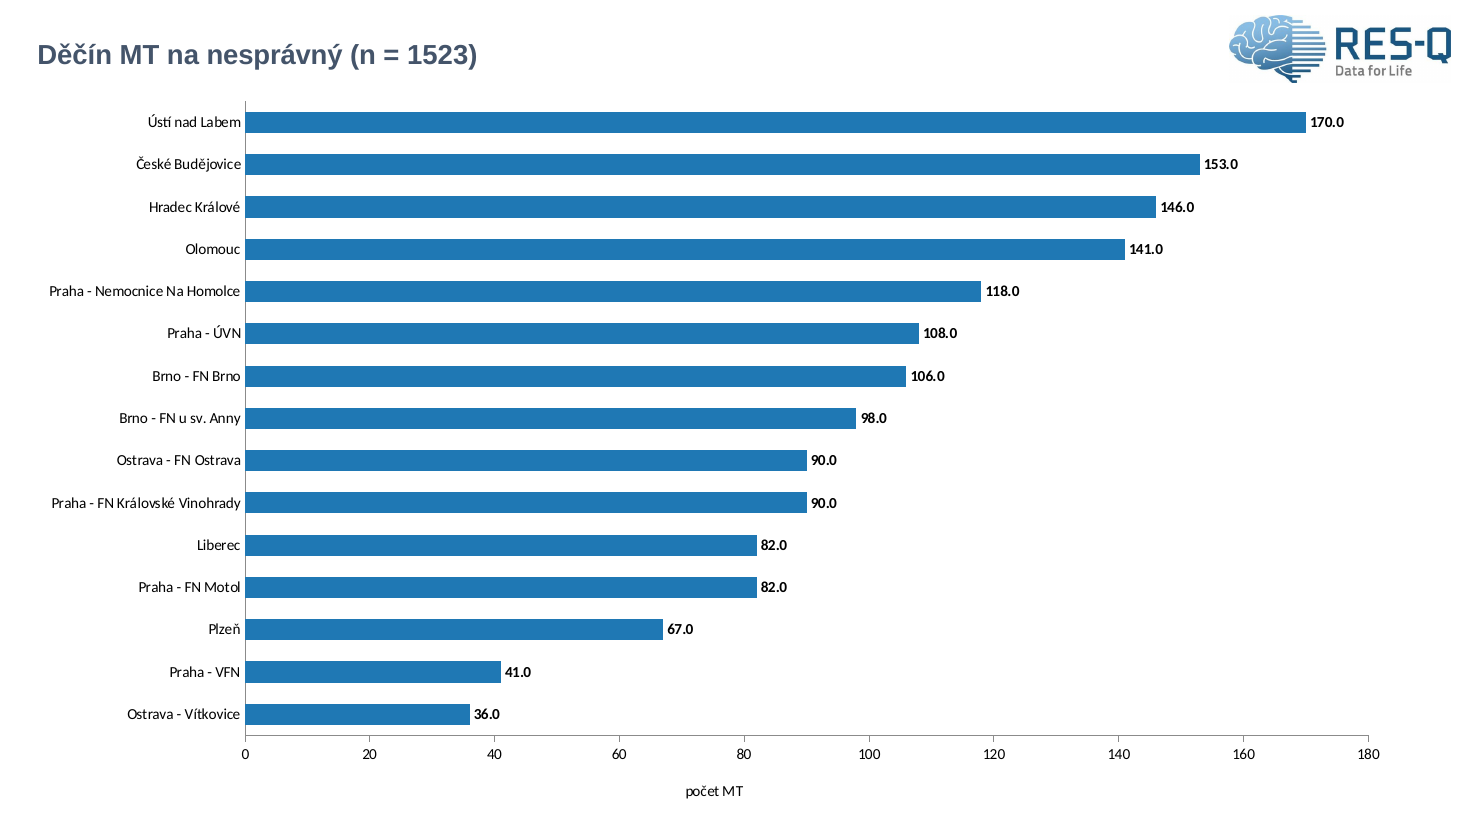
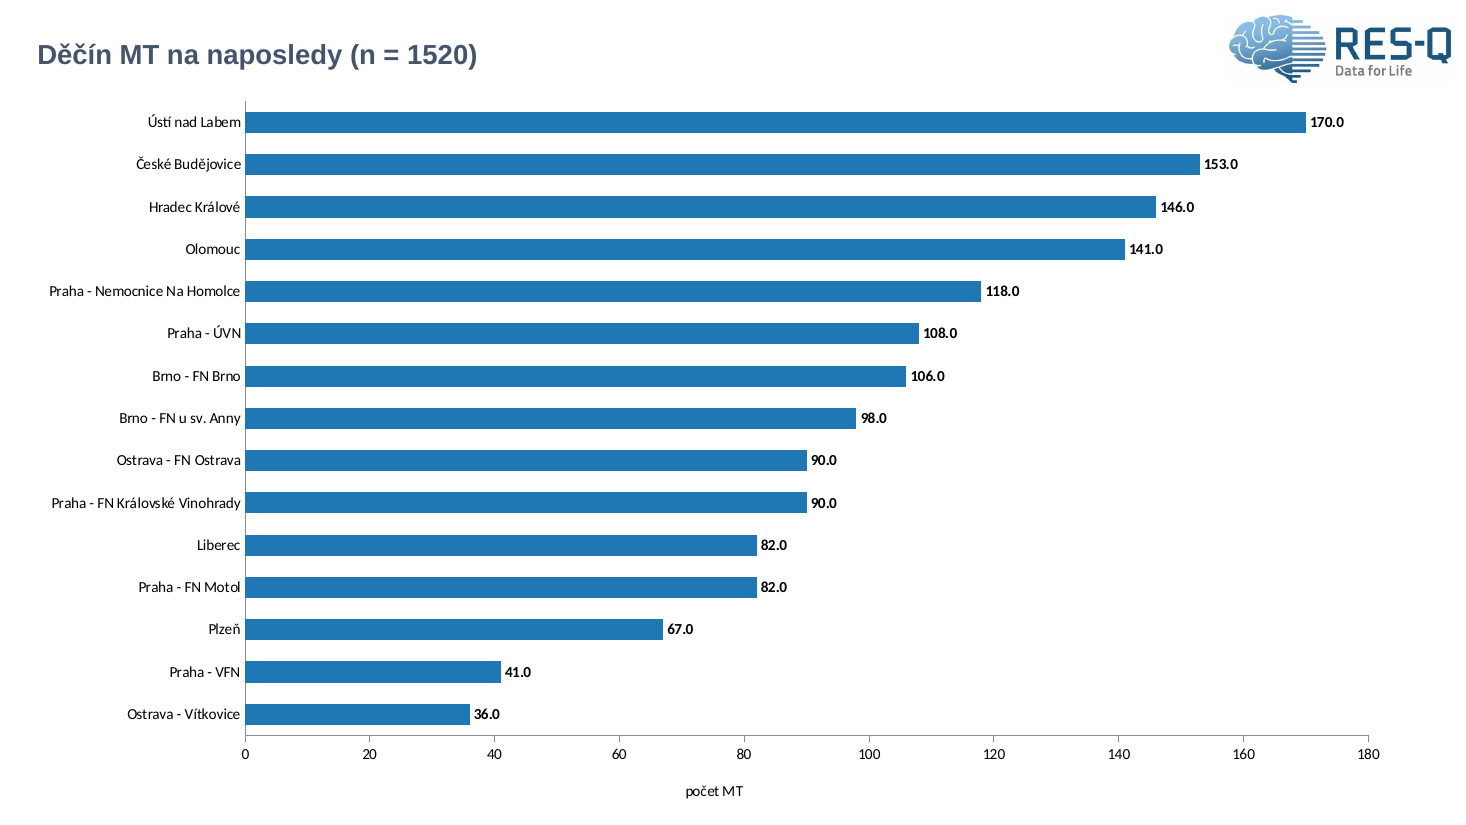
nesprávný: nesprávný -> naposledy
1523: 1523 -> 1520
